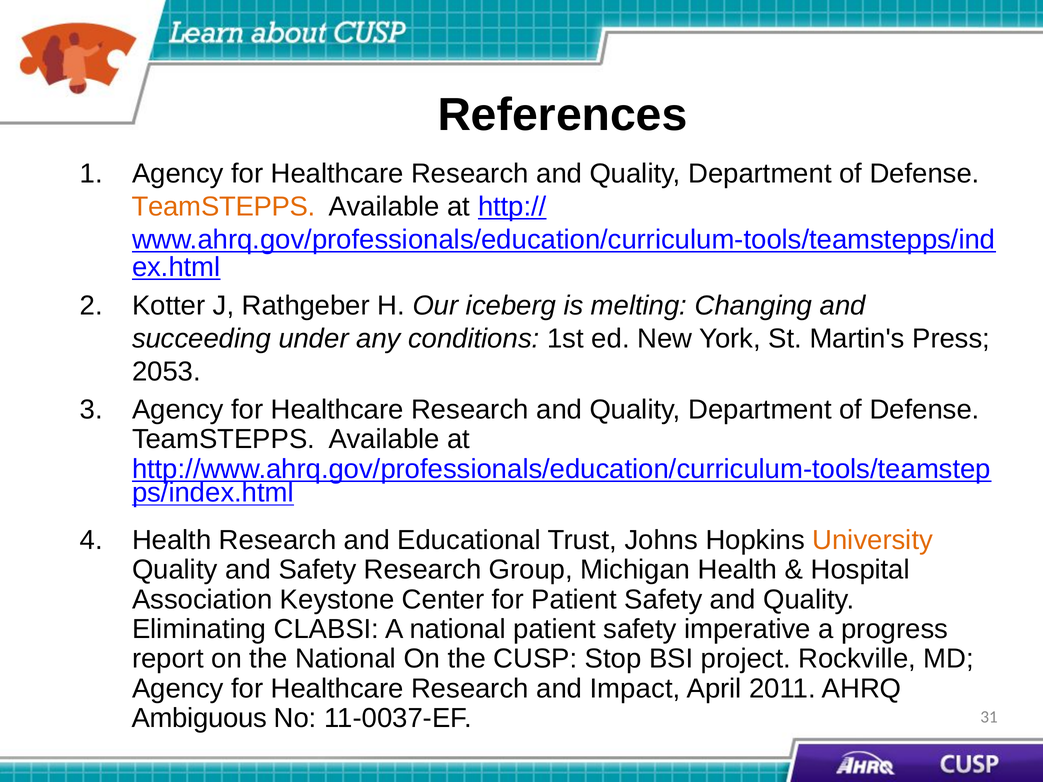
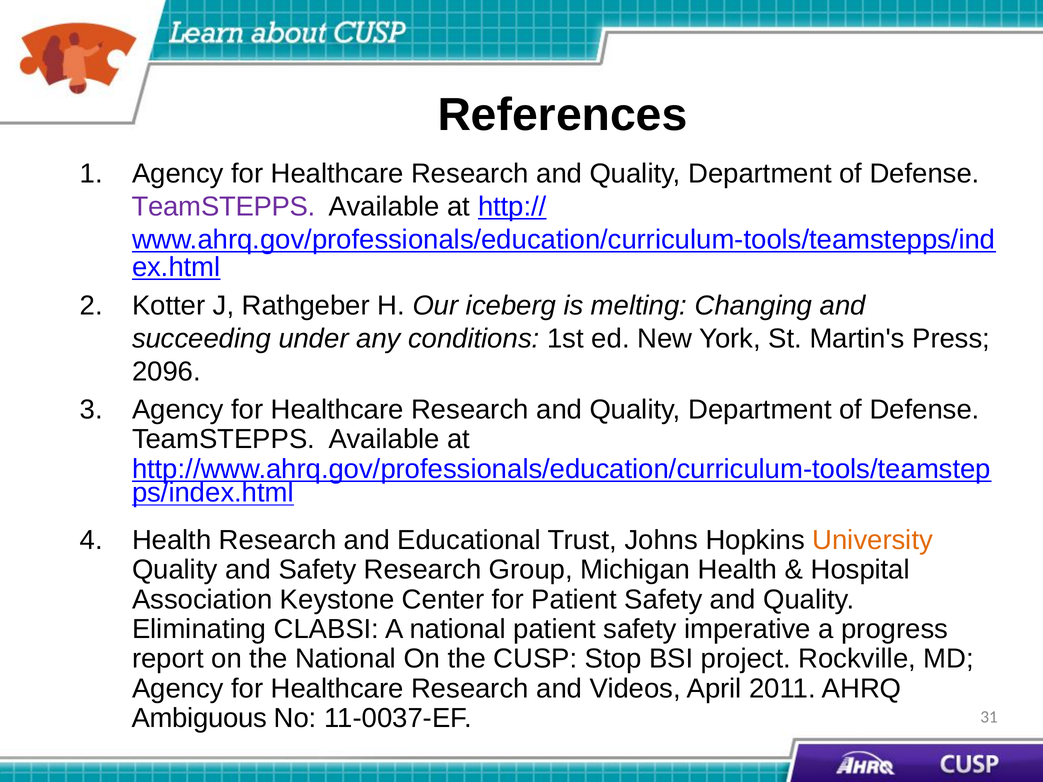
TeamSTEPPS at (224, 207) colour: orange -> purple
2053: 2053 -> 2096
Impact: Impact -> Videos
